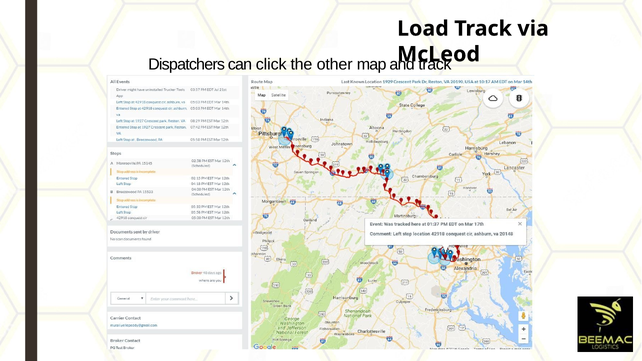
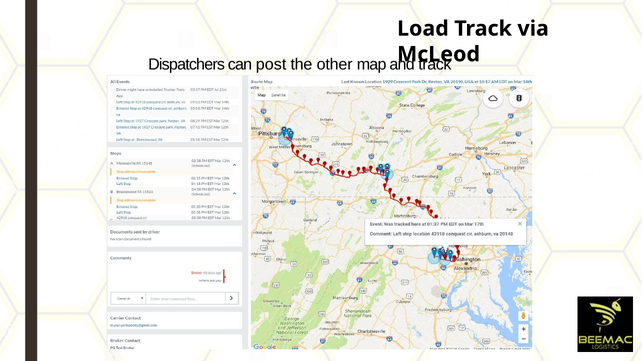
click: click -> post
